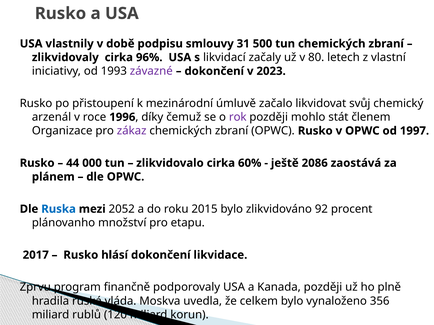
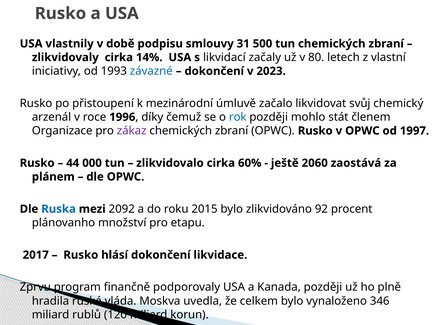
96%: 96% -> 14%
závazné colour: purple -> blue
rok colour: purple -> blue
2086: 2086 -> 2060
2052: 2052 -> 2092
356: 356 -> 346
